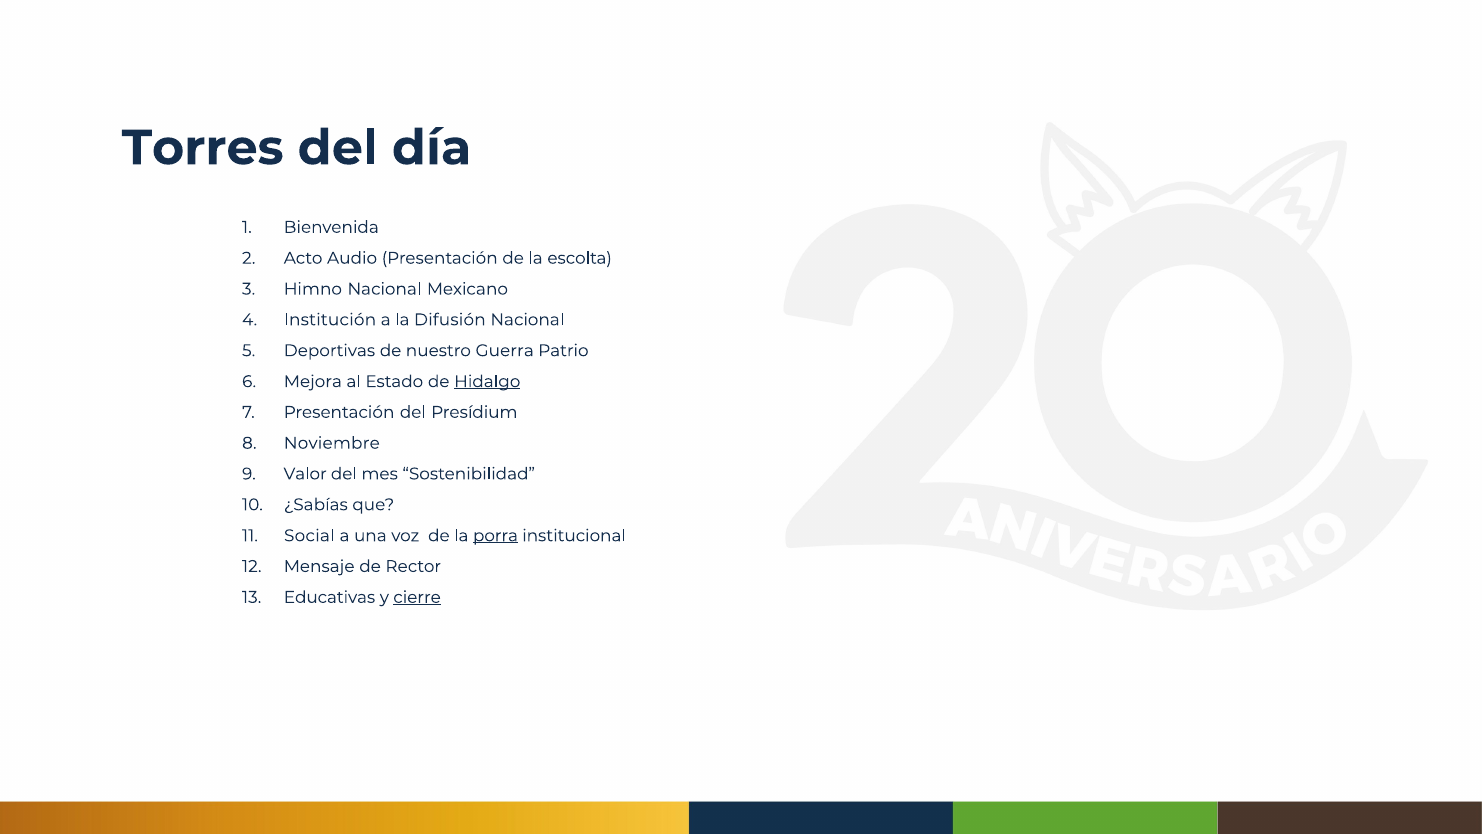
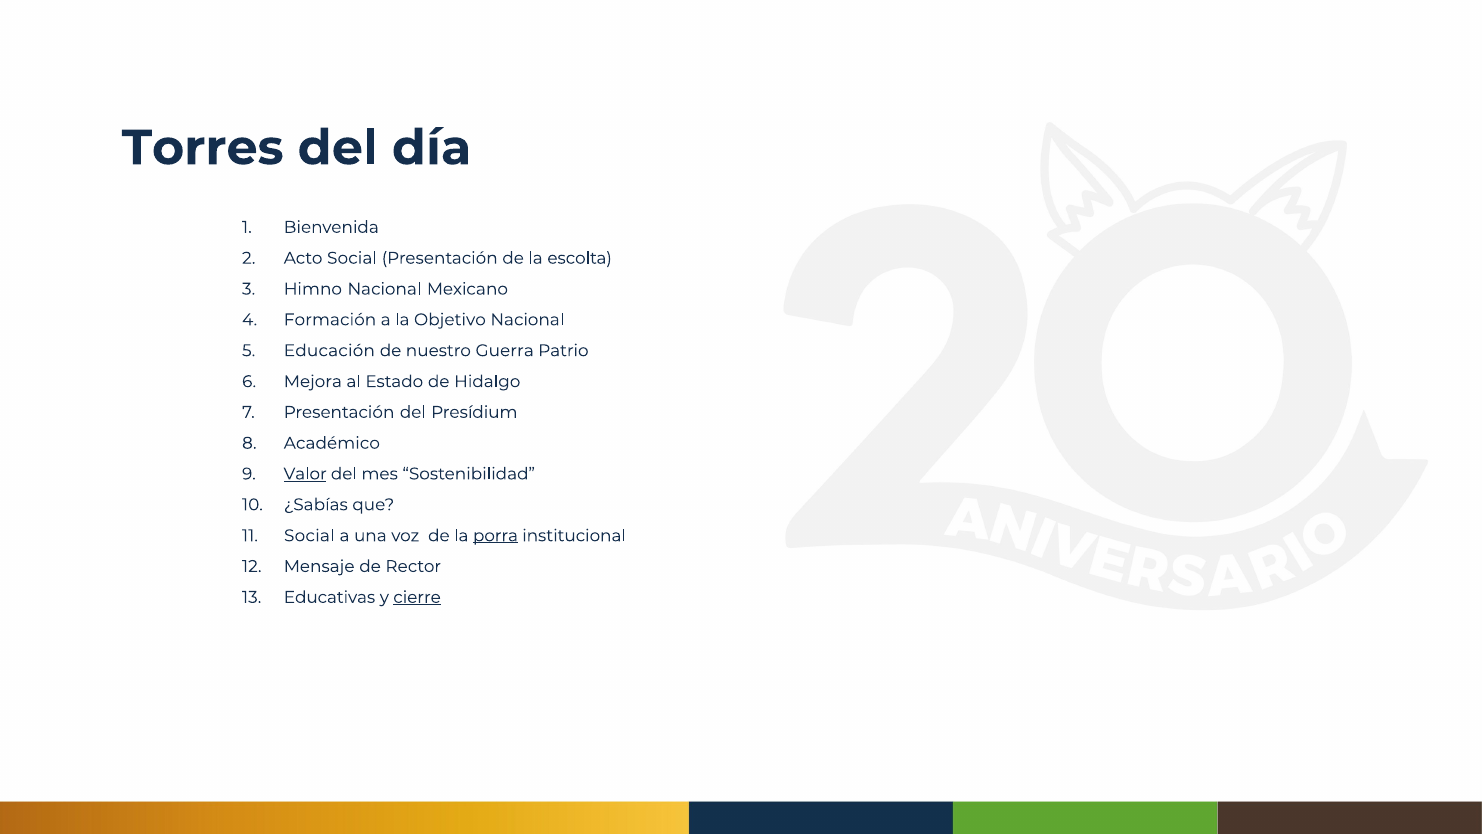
Acto Audio: Audio -> Social
Institución: Institución -> Formación
Difusión: Difusión -> Objetivo
Deportivas: Deportivas -> Educación
Hidalgo underline: present -> none
Noviembre: Noviembre -> Académico
Valor underline: none -> present
